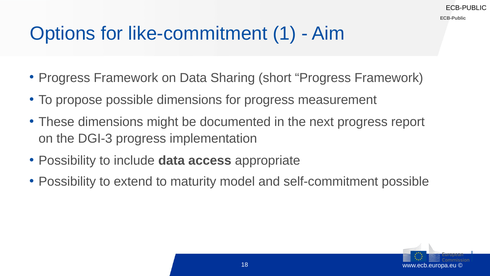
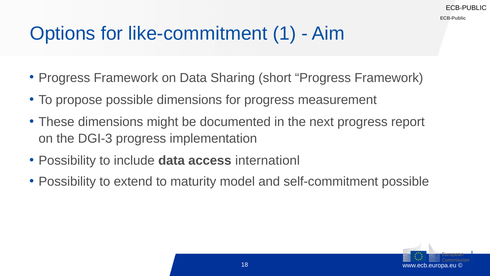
appropriate: appropriate -> internationl
